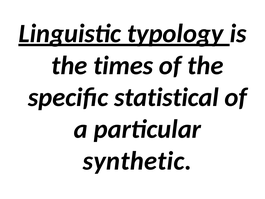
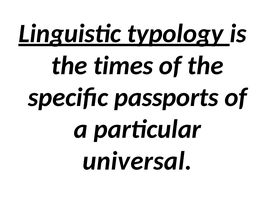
statistical: statistical -> passports
synthetic: synthetic -> universal
